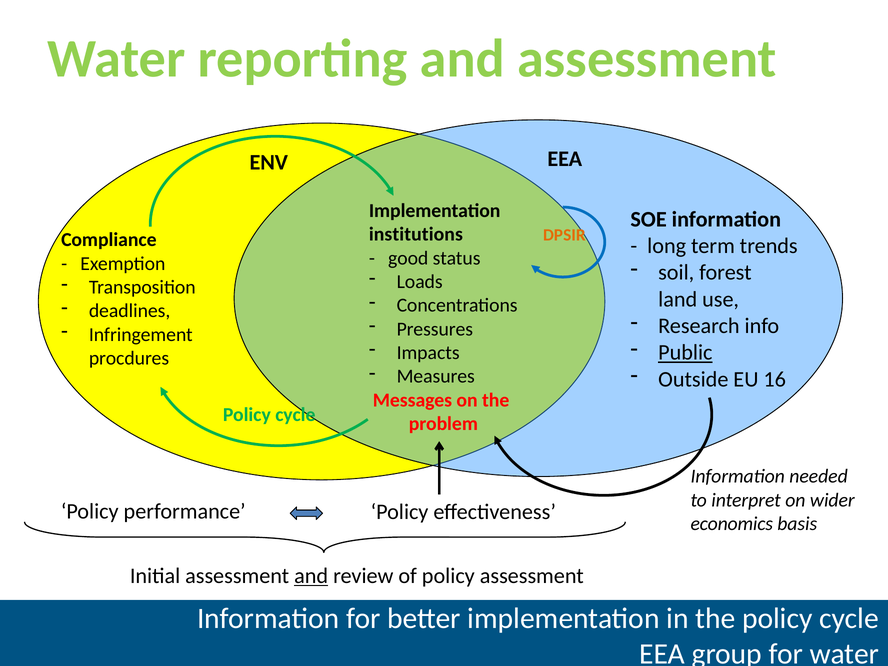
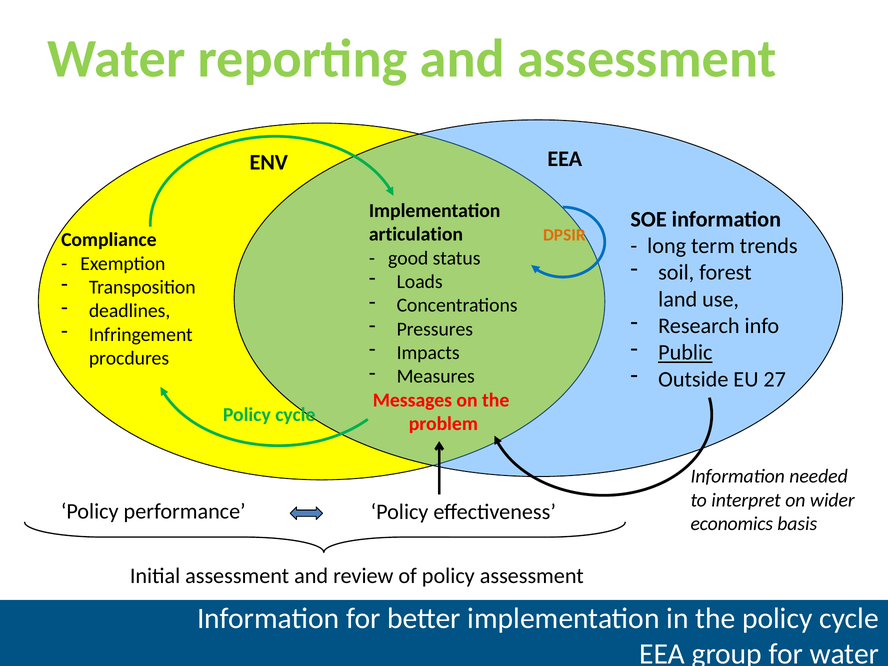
institutions: institutions -> articulation
16: 16 -> 27
and at (311, 576) underline: present -> none
